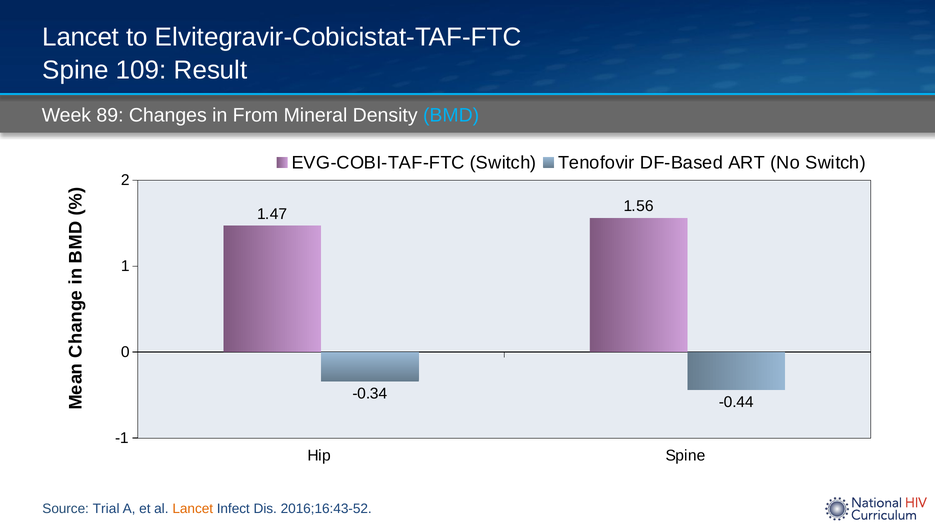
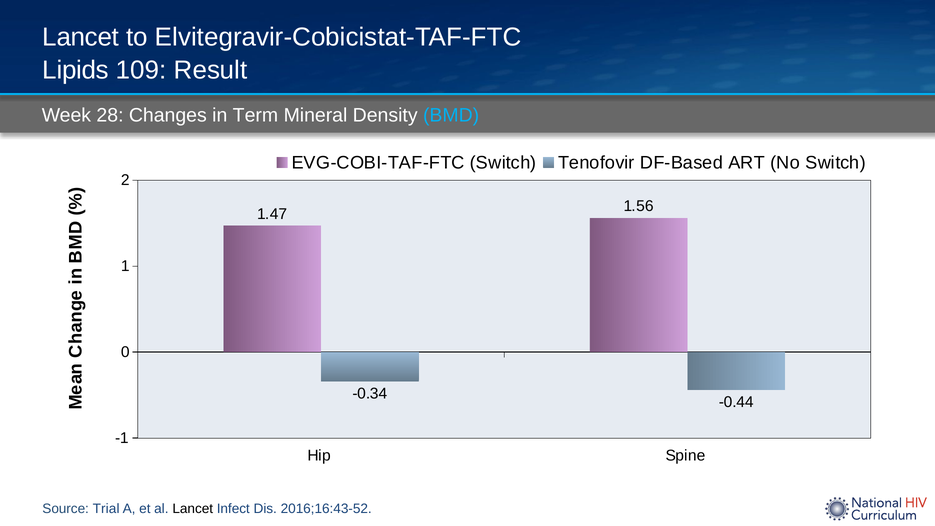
Spine at (76, 70): Spine -> Lipids
89: 89 -> 28
From: From -> Term
Lancet at (193, 509) colour: orange -> black
